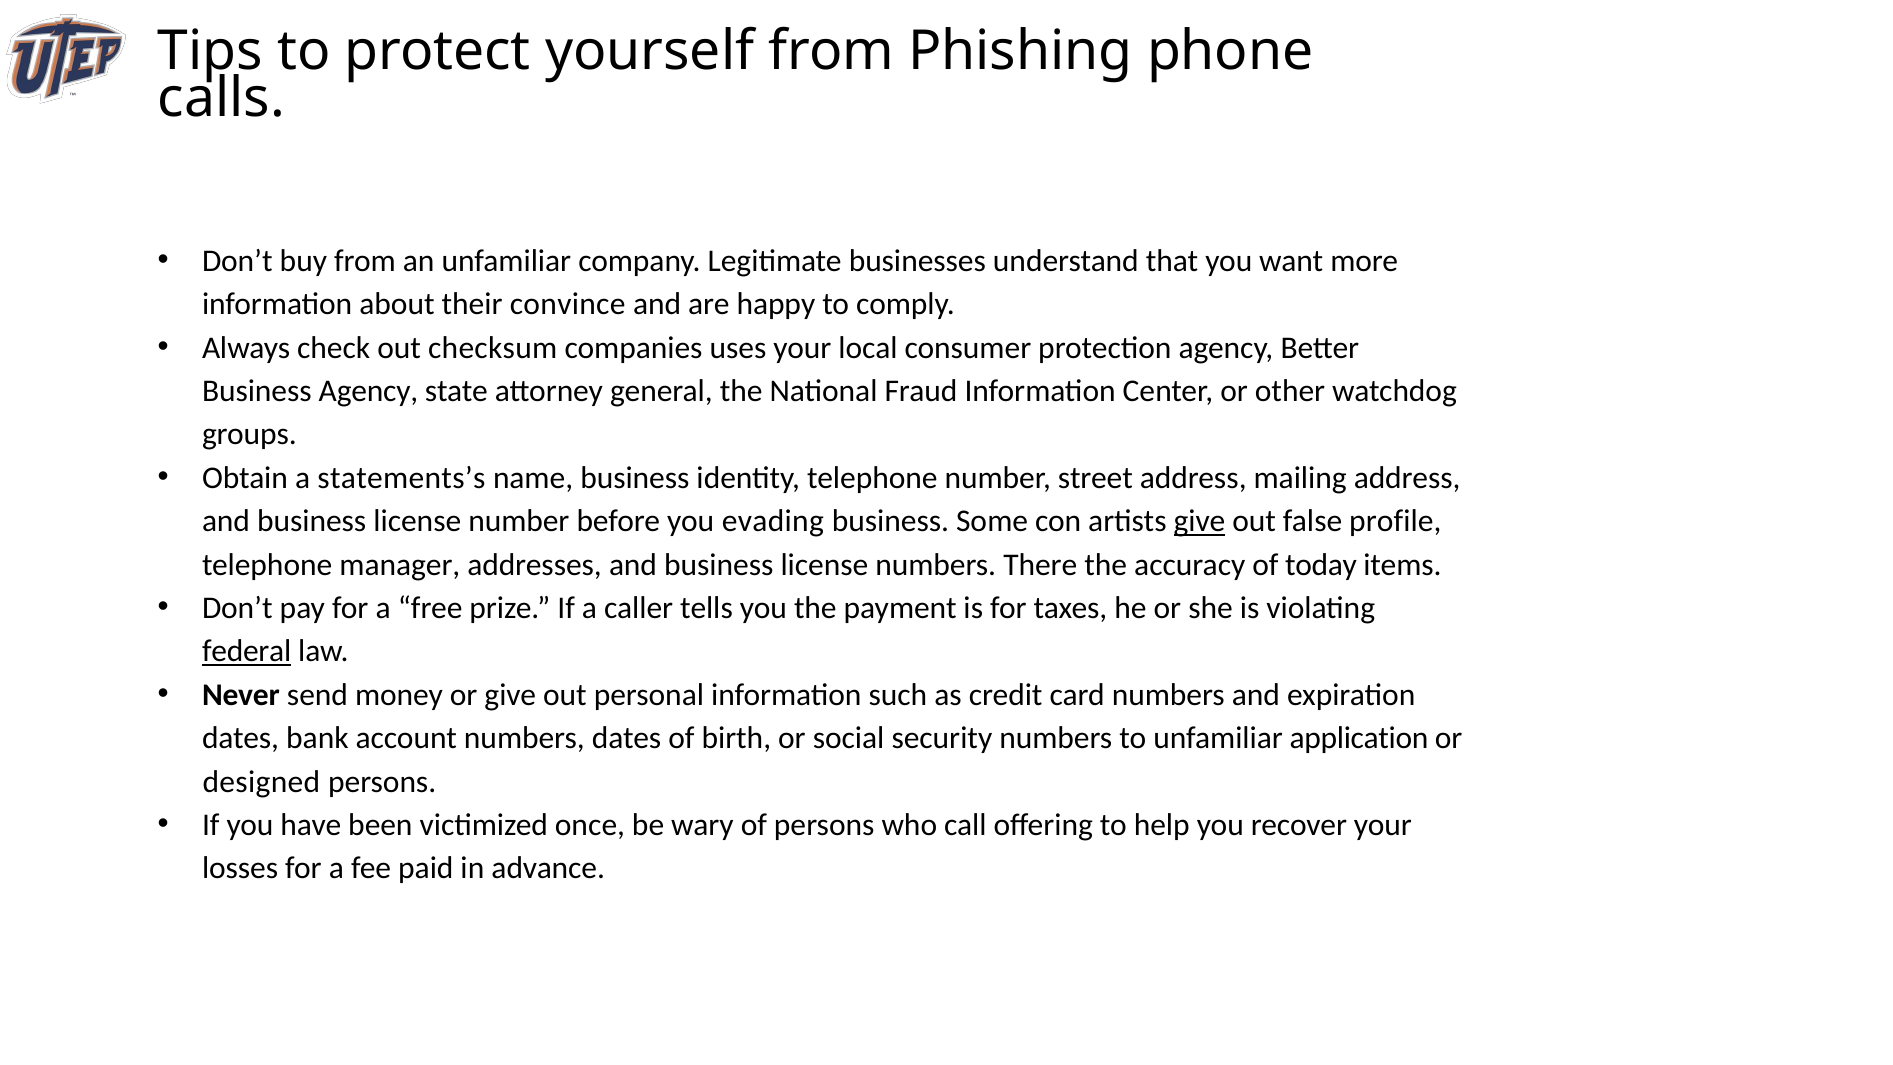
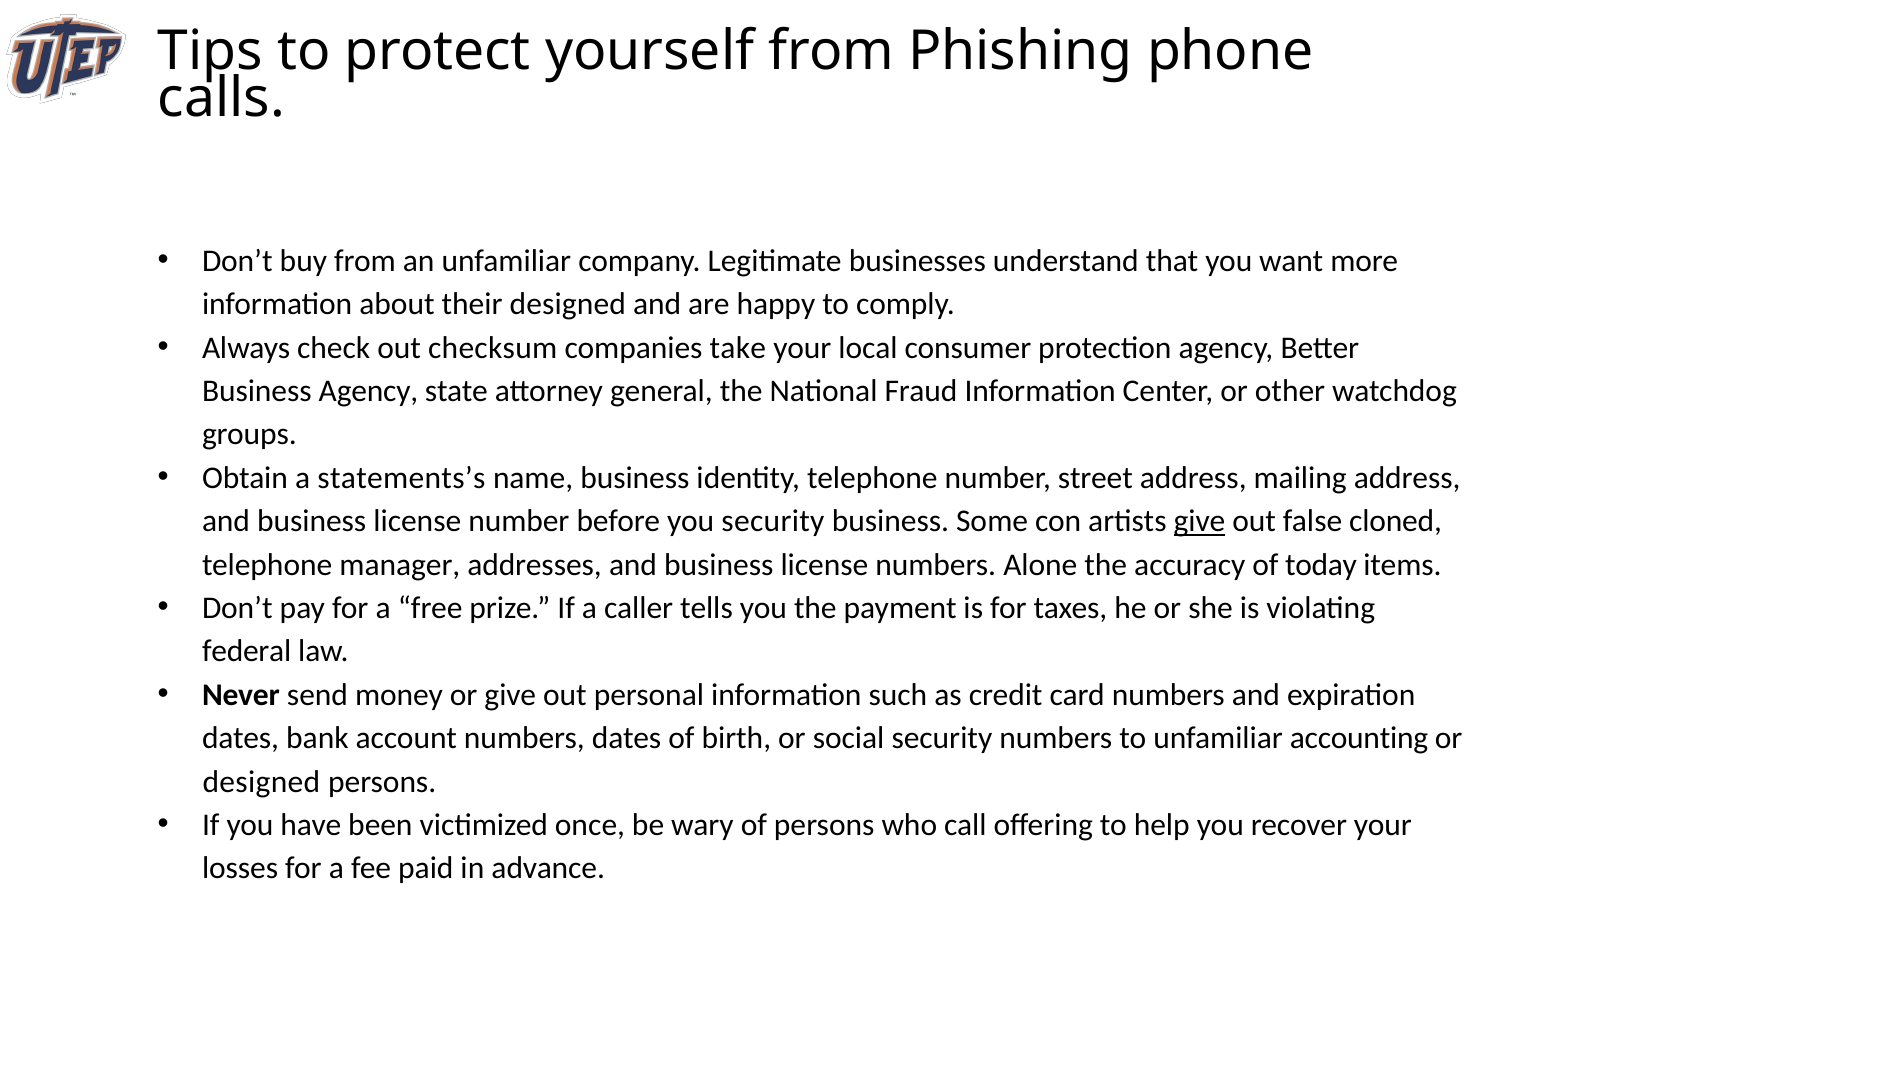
their convince: convince -> designed
uses: uses -> take
you evading: evading -> security
profile: profile -> cloned
There: There -> Alone
federal underline: present -> none
application: application -> accounting
